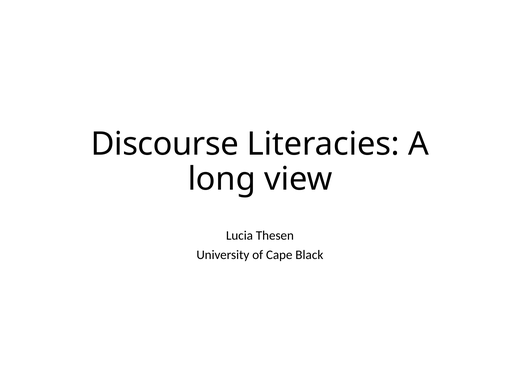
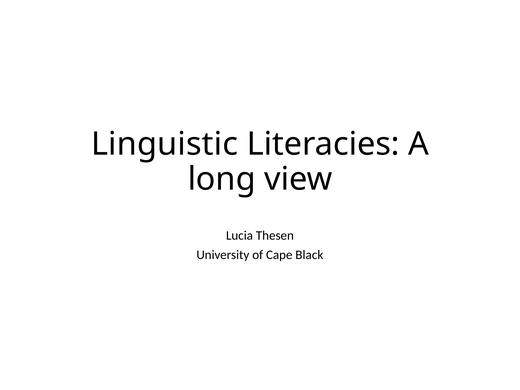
Discourse: Discourse -> Linguistic
